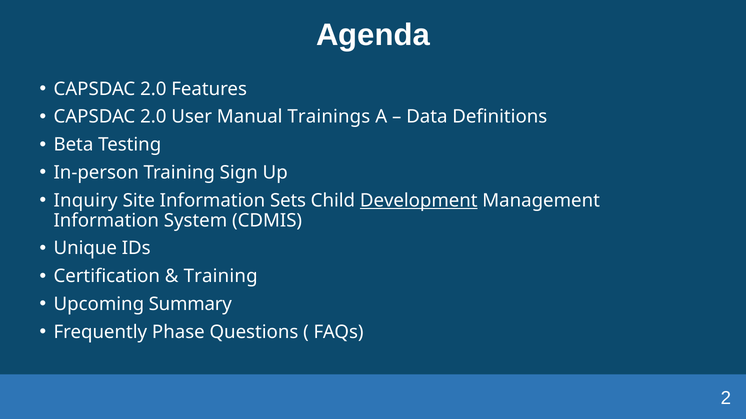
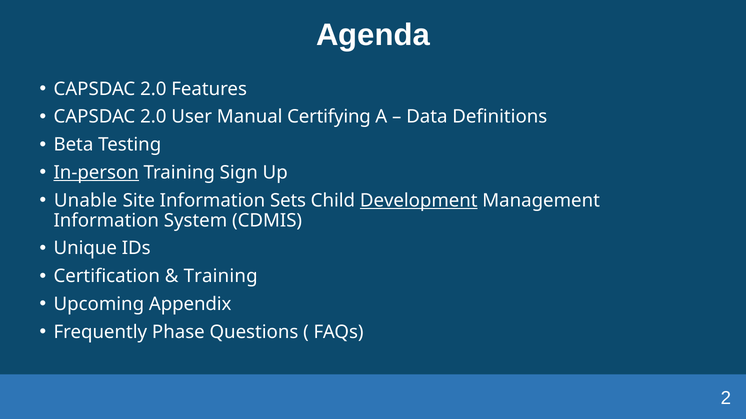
Trainings: Trainings -> Certifying
In-person underline: none -> present
Inquiry: Inquiry -> Unable
Summary: Summary -> Appendix
